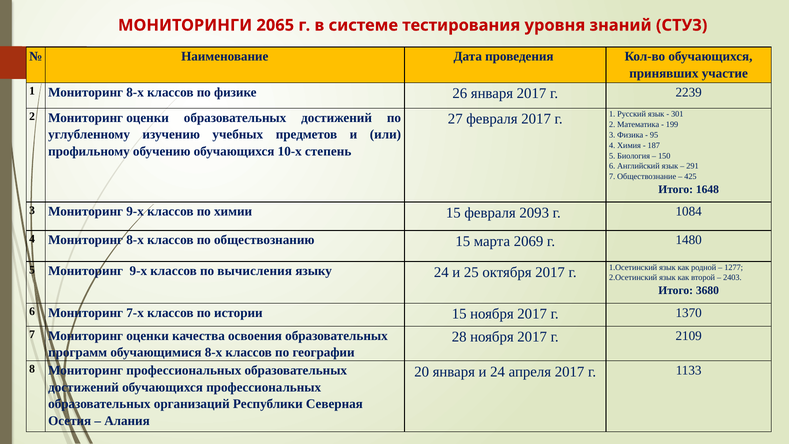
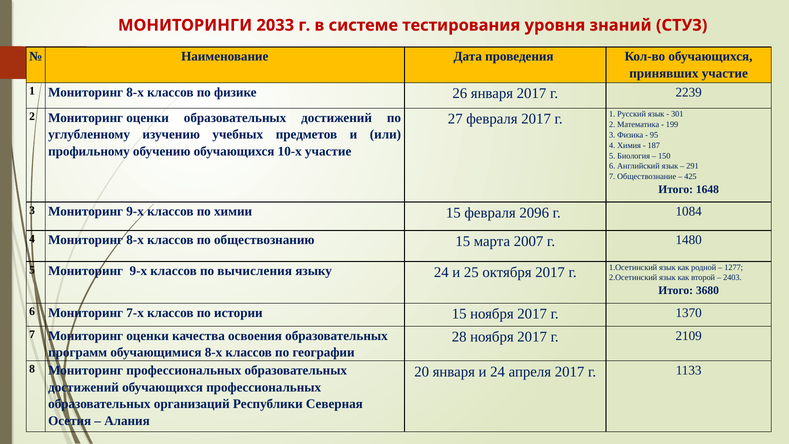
2065: 2065 -> 2033
10-х степень: степень -> участие
2093: 2093 -> 2096
2069: 2069 -> 2007
